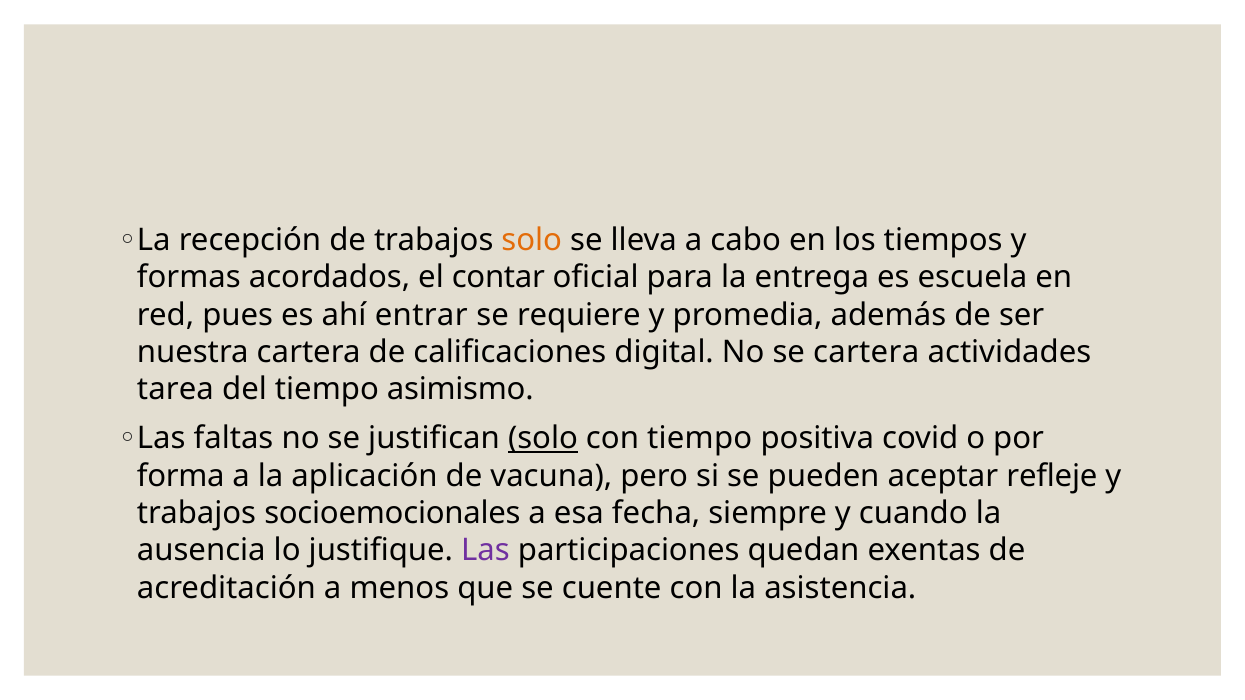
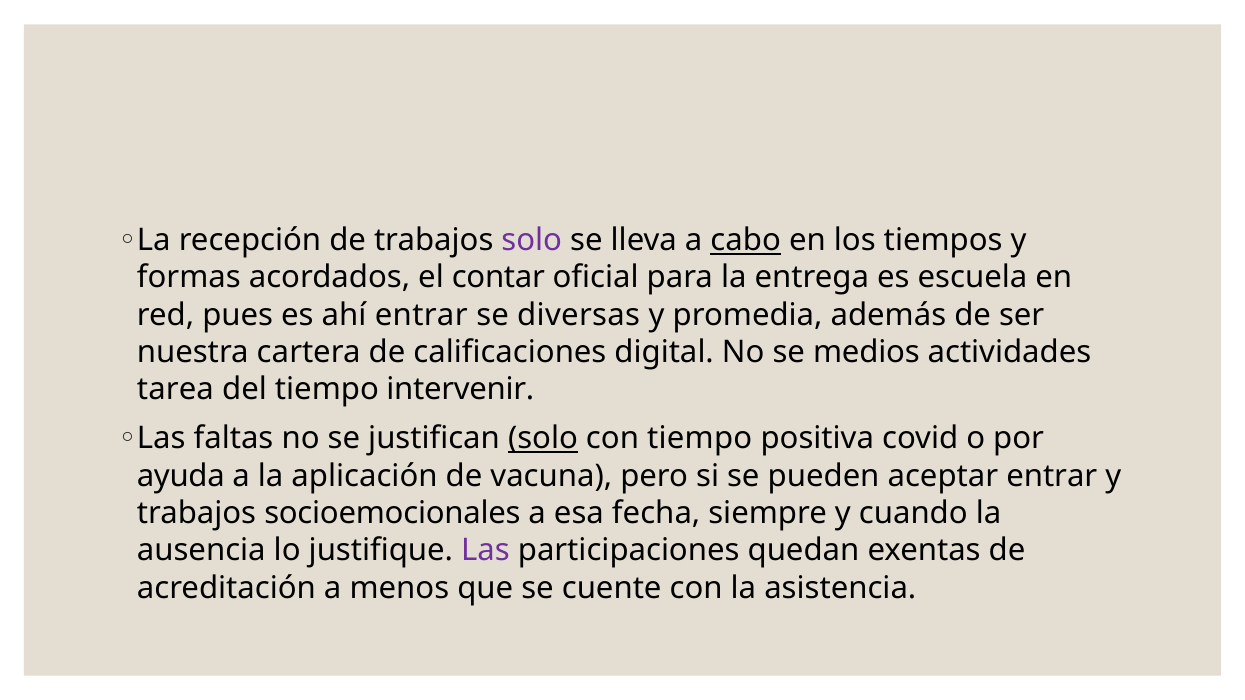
solo at (532, 240) colour: orange -> purple
cabo underline: none -> present
requiere: requiere -> diversas
se cartera: cartera -> medios
asimismo: asimismo -> intervenir
forma: forma -> ayuda
aceptar refleje: refleje -> entrar
